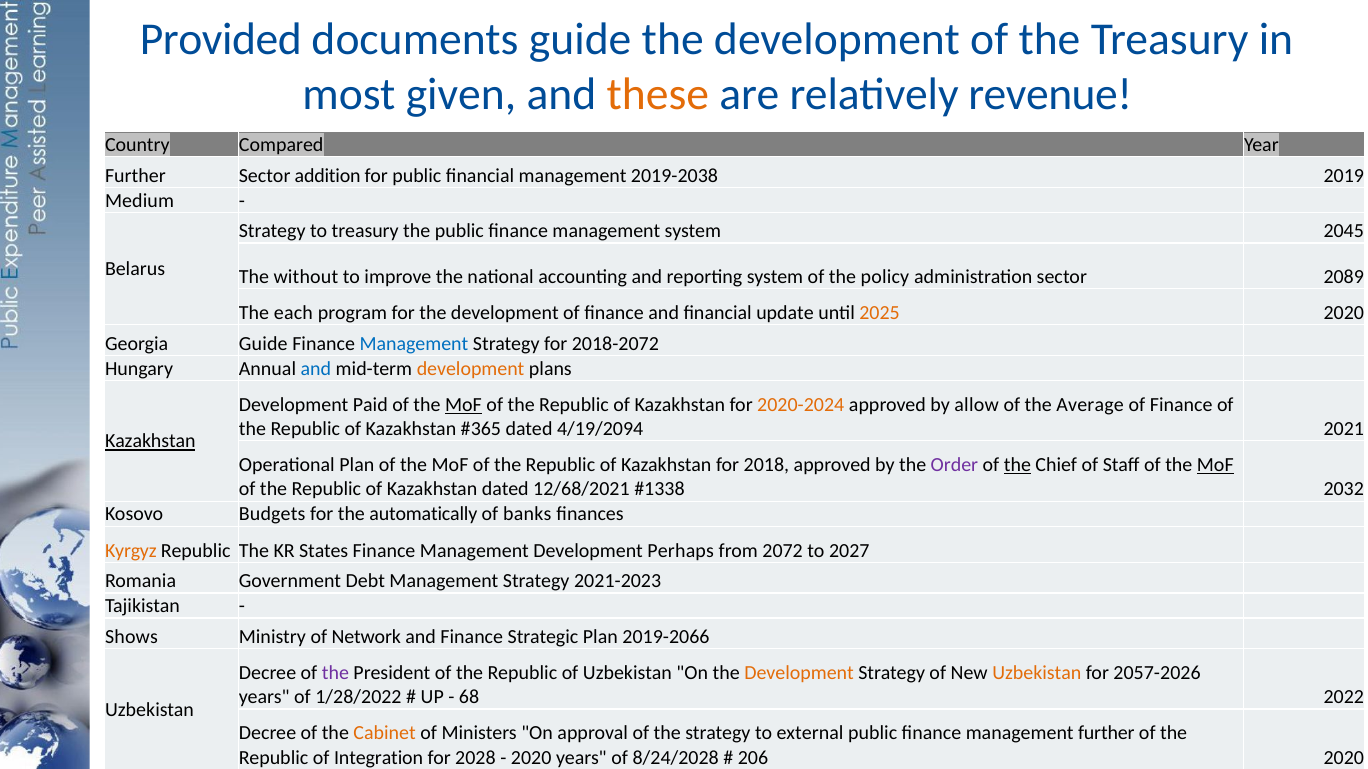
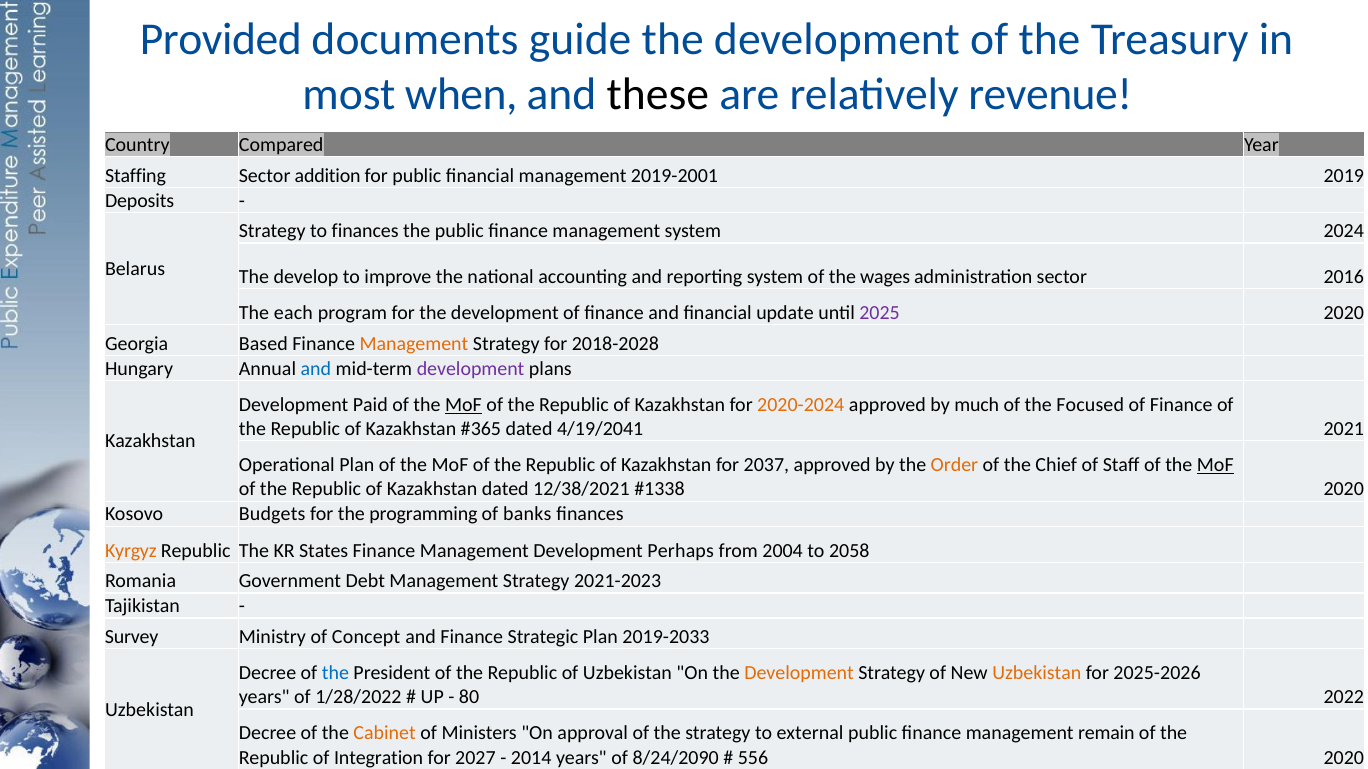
given: given -> when
these colour: orange -> black
Further at (135, 176): Further -> Staffing
2019-2038: 2019-2038 -> 2019-2001
Medium: Medium -> Deposits
to treasury: treasury -> finances
2045: 2045 -> 2024
without: without -> develop
policy: policy -> wages
2089: 2089 -> 2016
2025 colour: orange -> purple
Georgia Guide: Guide -> Based
Management at (414, 344) colour: blue -> orange
2018-2072: 2018-2072 -> 2018-2028
development at (471, 369) colour: orange -> purple
allow: allow -> much
Average: Average -> Focused
4/19/2094: 4/19/2094 -> 4/19/2041
Kazakhstan at (150, 442) underline: present -> none
2018: 2018 -> 2037
Order colour: purple -> orange
the at (1017, 465) underline: present -> none
12/68/2021: 12/68/2021 -> 12/38/2021
2032 at (1344, 490): 2032 -> 2020
automatically: automatically -> programming
2072: 2072 -> 2004
2027: 2027 -> 2058
Shows: Shows -> Survey
Network: Network -> Concept
2019-2066: 2019-2066 -> 2019-2033
the at (335, 673) colour: purple -> blue
2057-2026: 2057-2026 -> 2025-2026
68: 68 -> 80
management further: further -> remain
2028: 2028 -> 2027
2020 at (531, 758): 2020 -> 2014
8/24/2028: 8/24/2028 -> 8/24/2090
206: 206 -> 556
